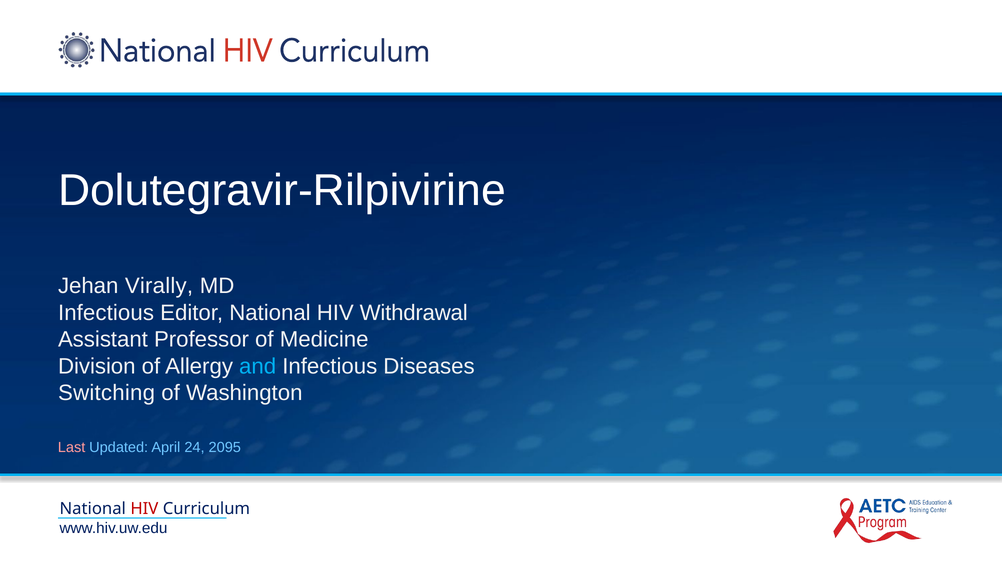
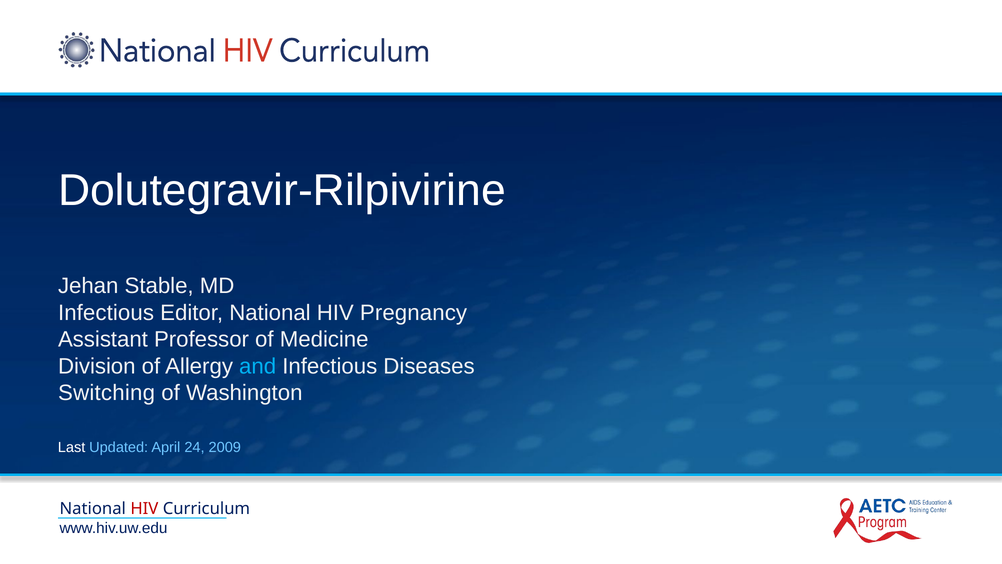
Virally: Virally -> Stable
Withdrawal: Withdrawal -> Pregnancy
Last colour: pink -> white
2095: 2095 -> 2009
